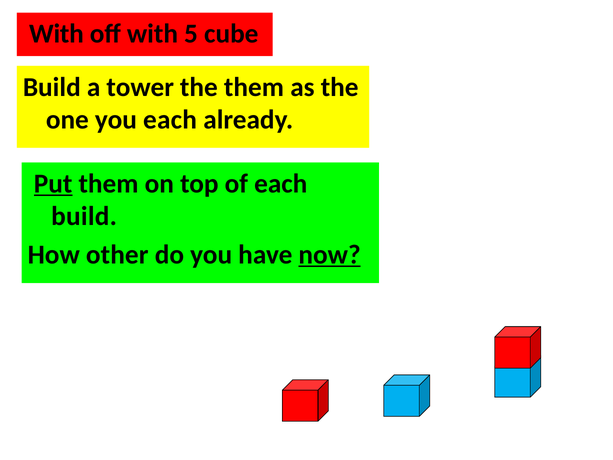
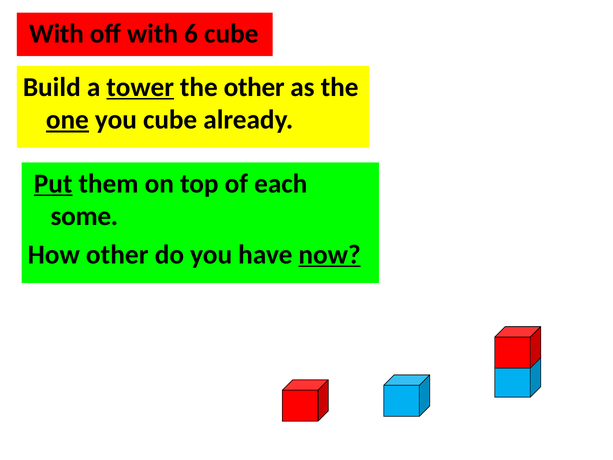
5: 5 -> 6
tower underline: none -> present
the them: them -> other
one underline: none -> present
you each: each -> cube
build at (84, 216): build -> some
